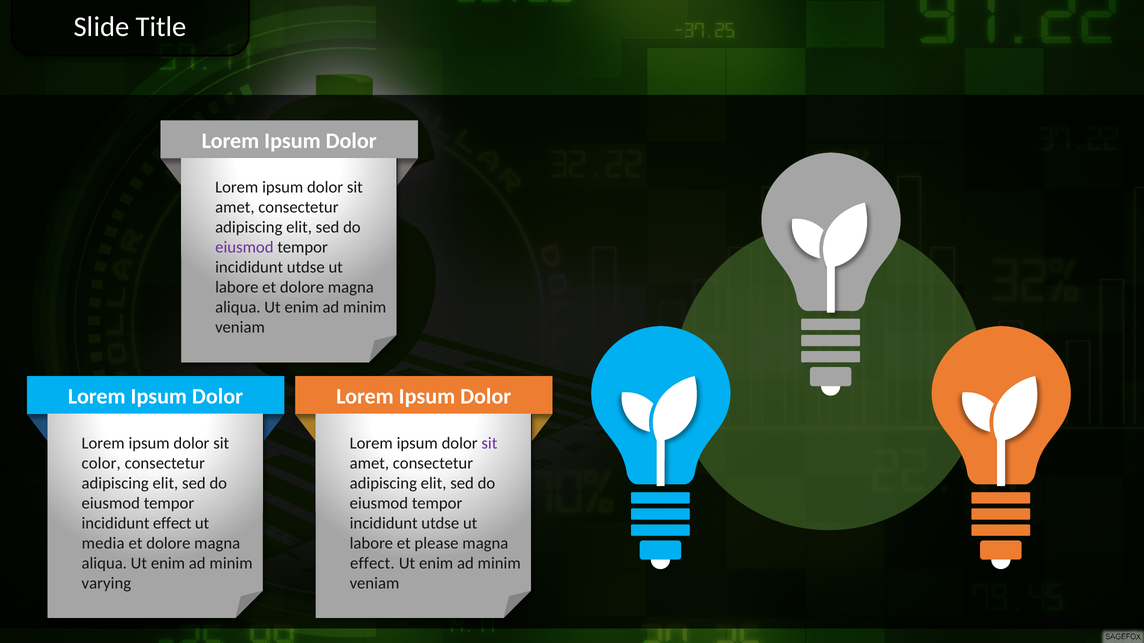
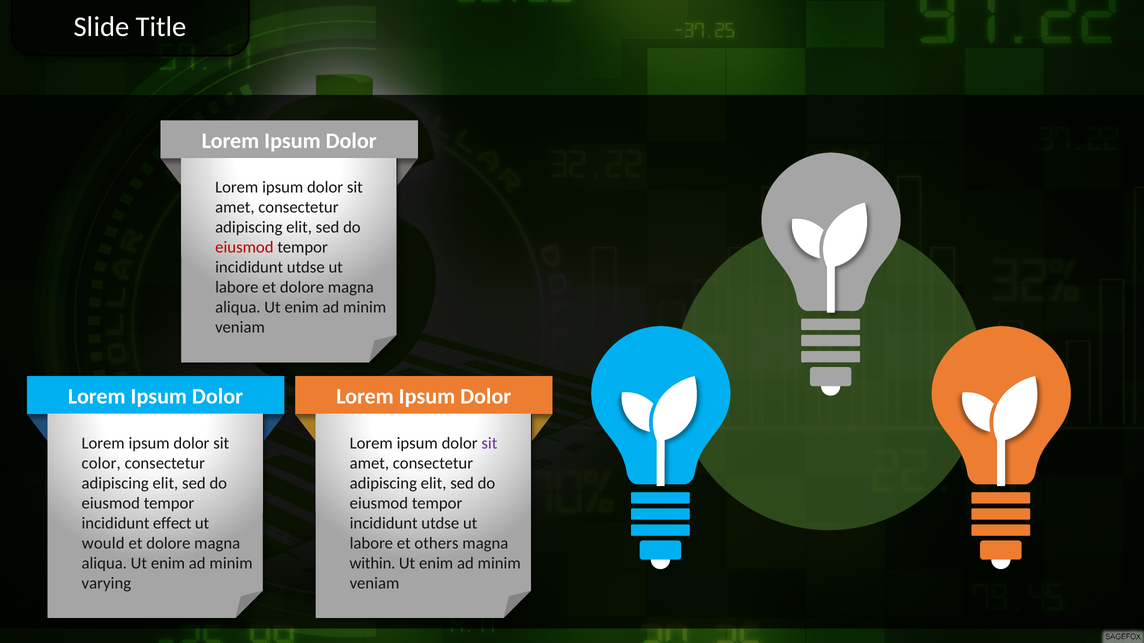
eiusmod at (244, 247) colour: purple -> red
media: media -> would
please: please -> others
effect at (372, 564): effect -> within
